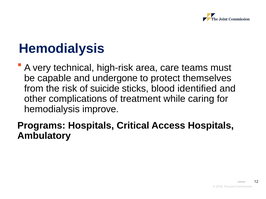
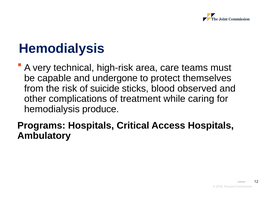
identified: identified -> observed
improve: improve -> produce
